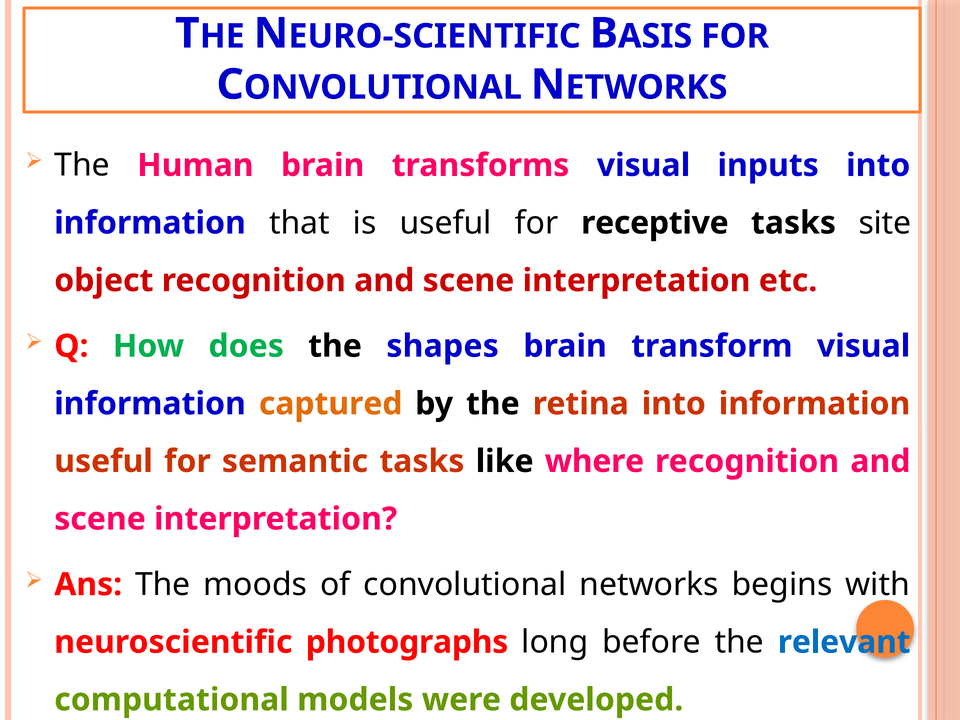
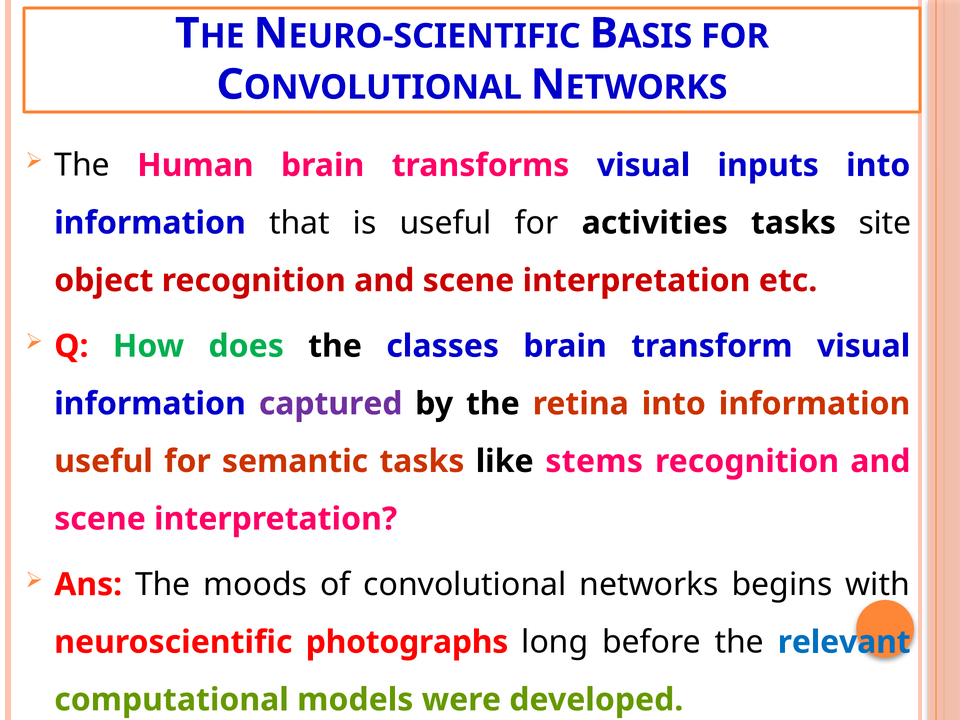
receptive: receptive -> activities
shapes: shapes -> classes
captured colour: orange -> purple
where: where -> stems
